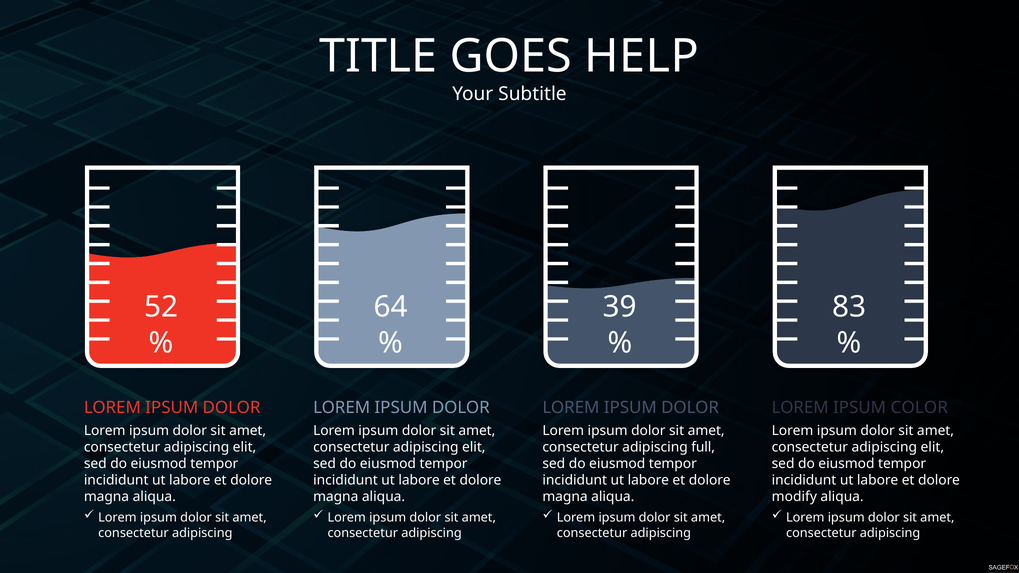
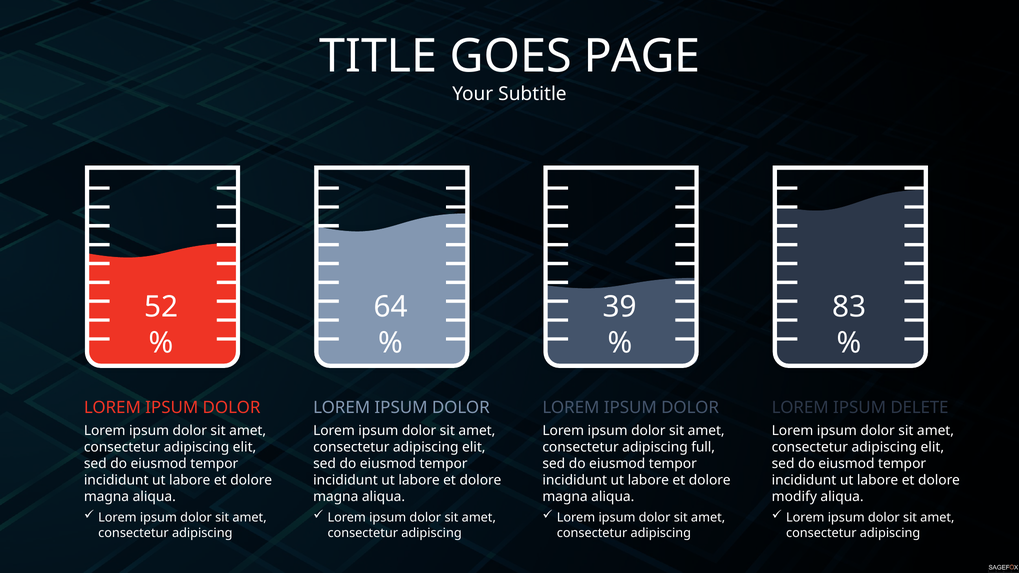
HELP: HELP -> PAGE
COLOR: COLOR -> DELETE
